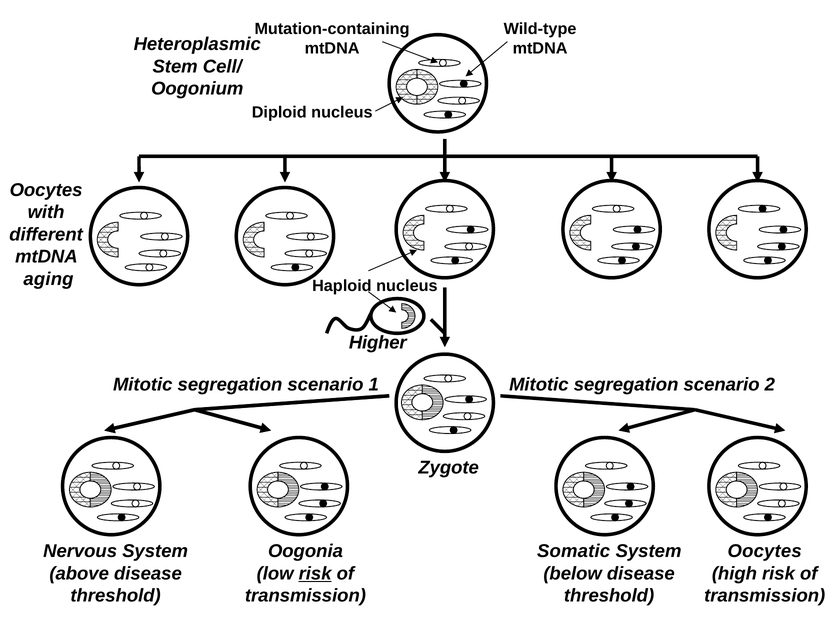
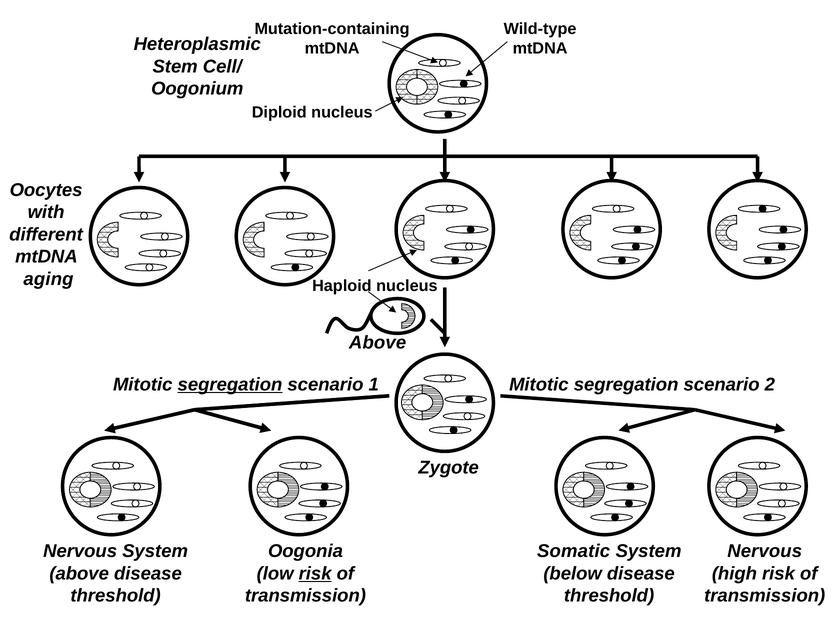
Higher at (378, 343): Higher -> Above
segregation at (230, 385) underline: none -> present
Oocytes at (765, 552): Oocytes -> Nervous
